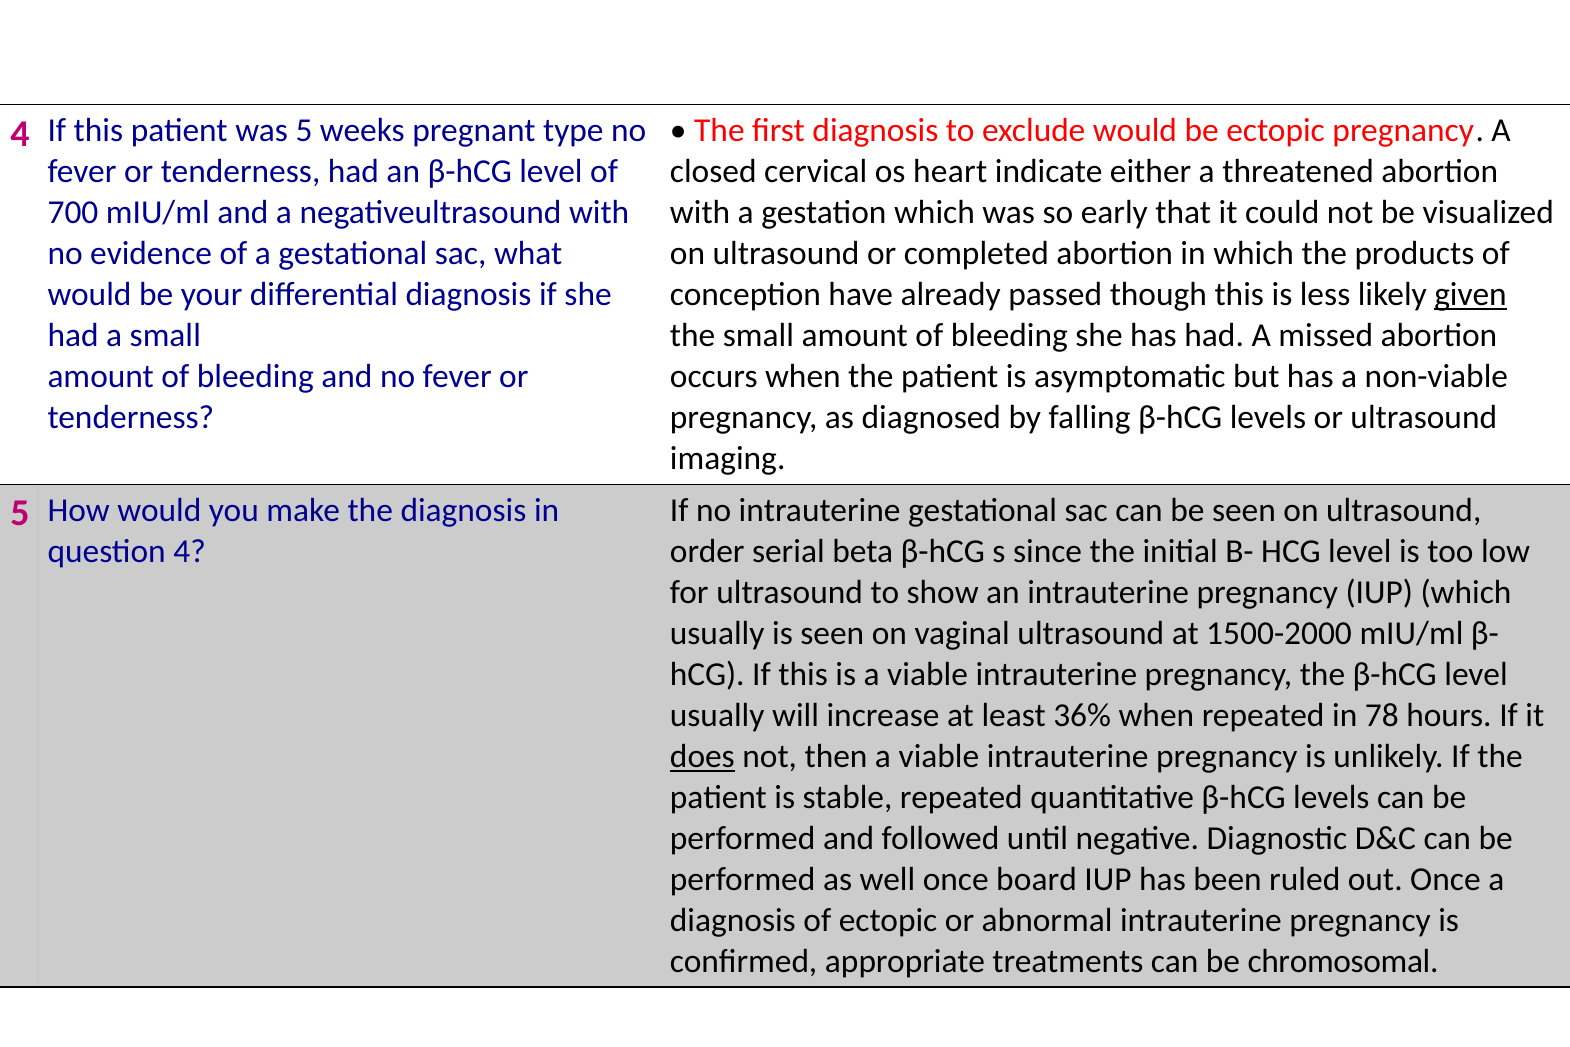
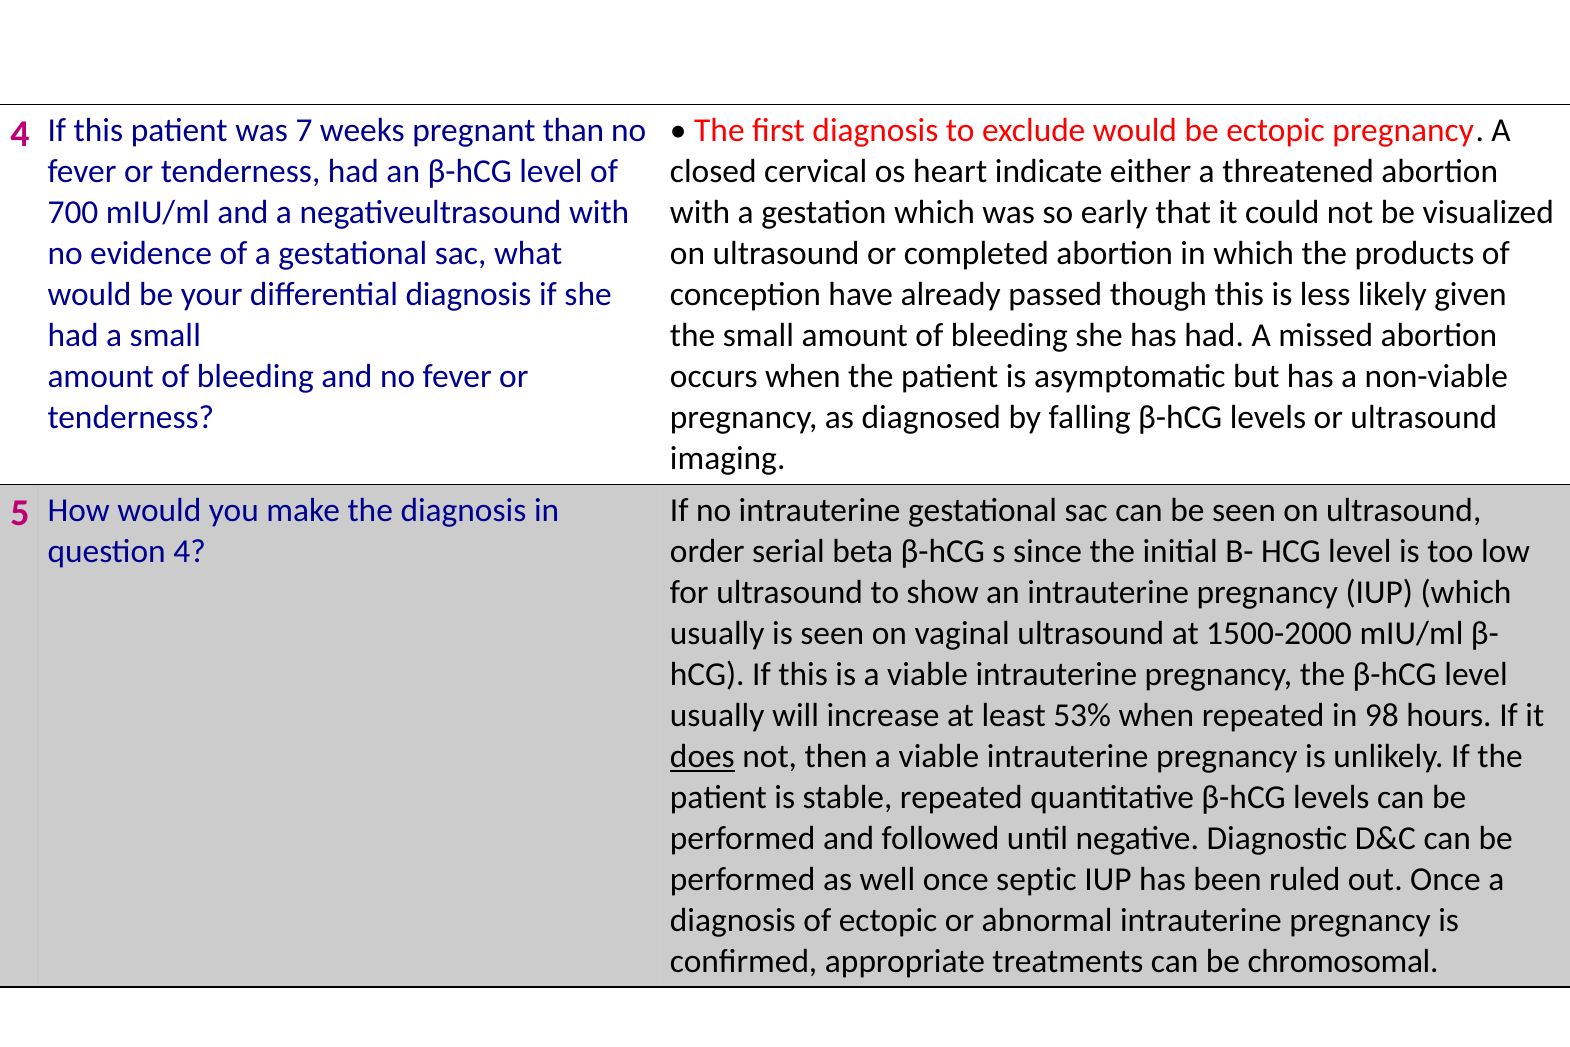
was 5: 5 -> 7
type: type -> than
given underline: present -> none
36%: 36% -> 53%
78: 78 -> 98
board: board -> septic
